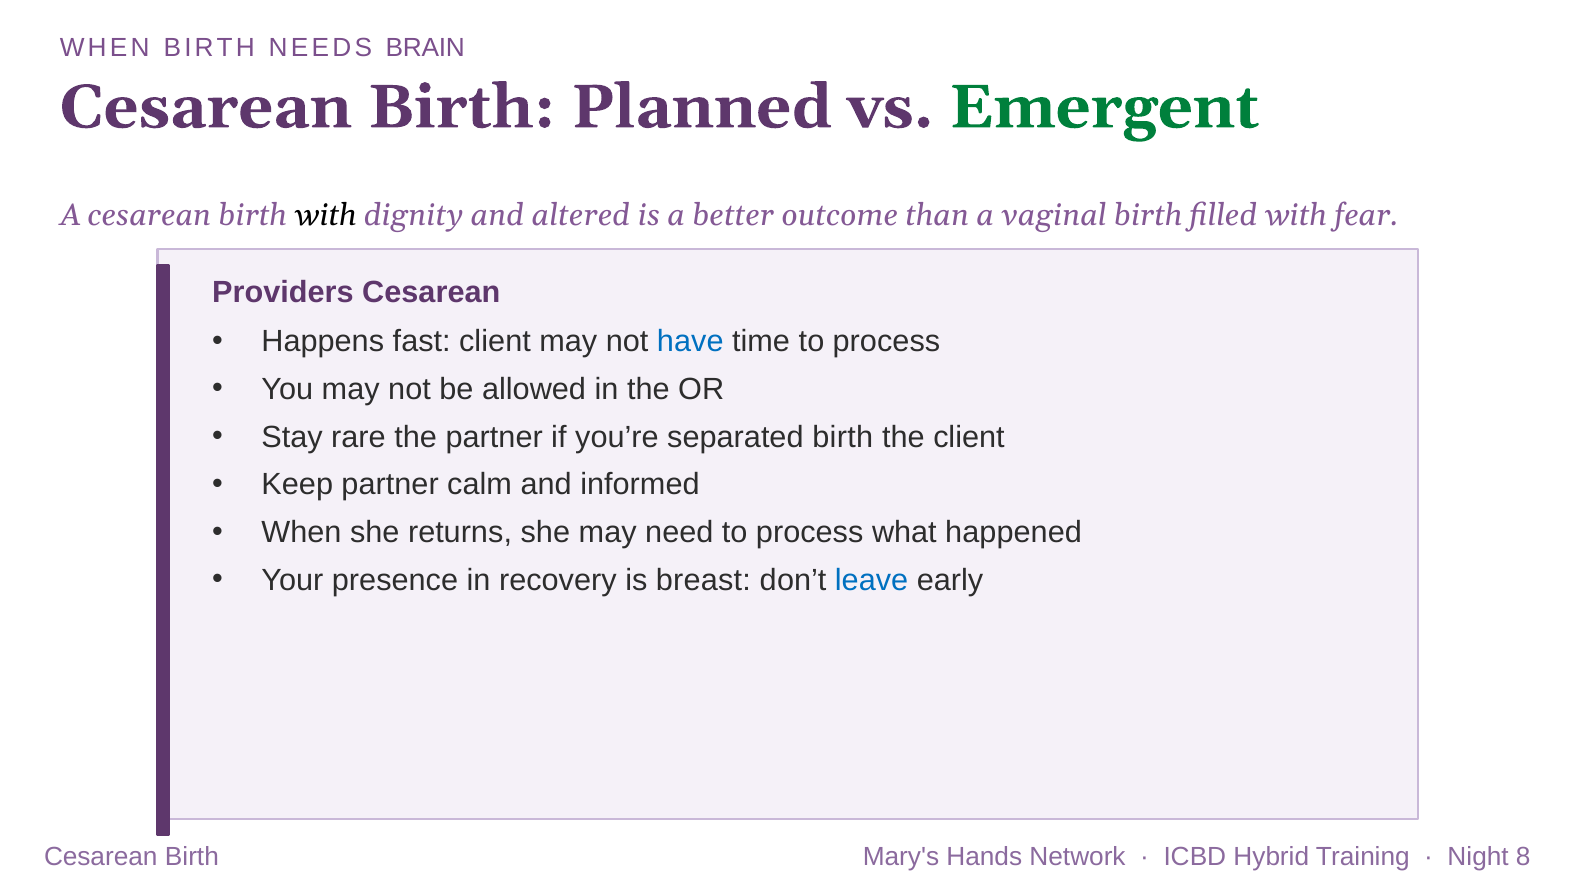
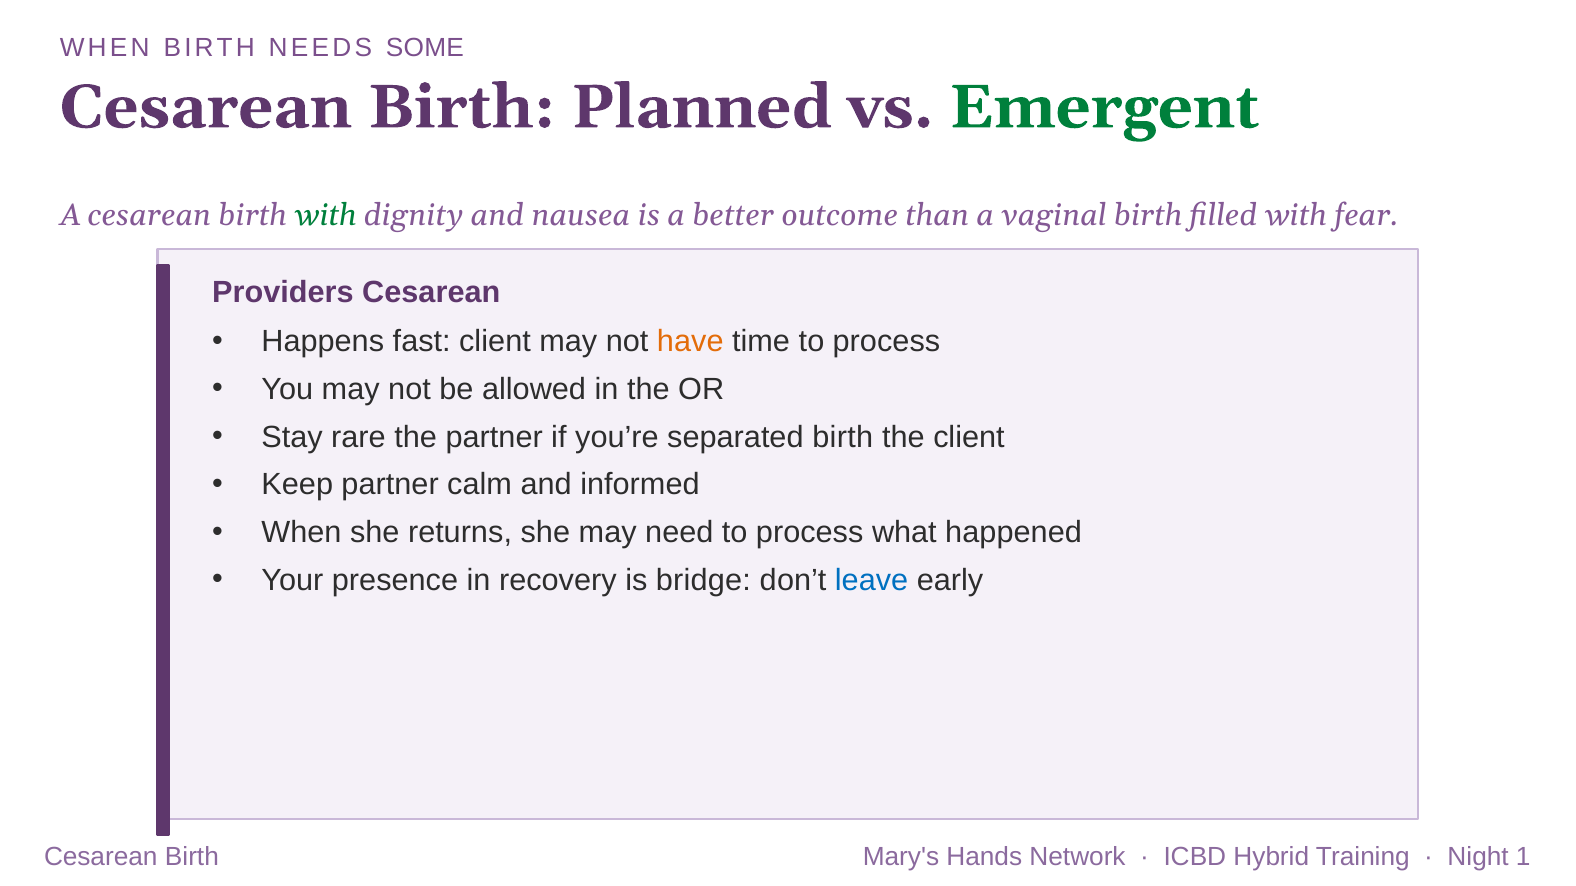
BRAIN: BRAIN -> SOME
with at (325, 216) colour: black -> green
altered: altered -> nausea
have colour: blue -> orange
breast: breast -> bridge
8: 8 -> 1
